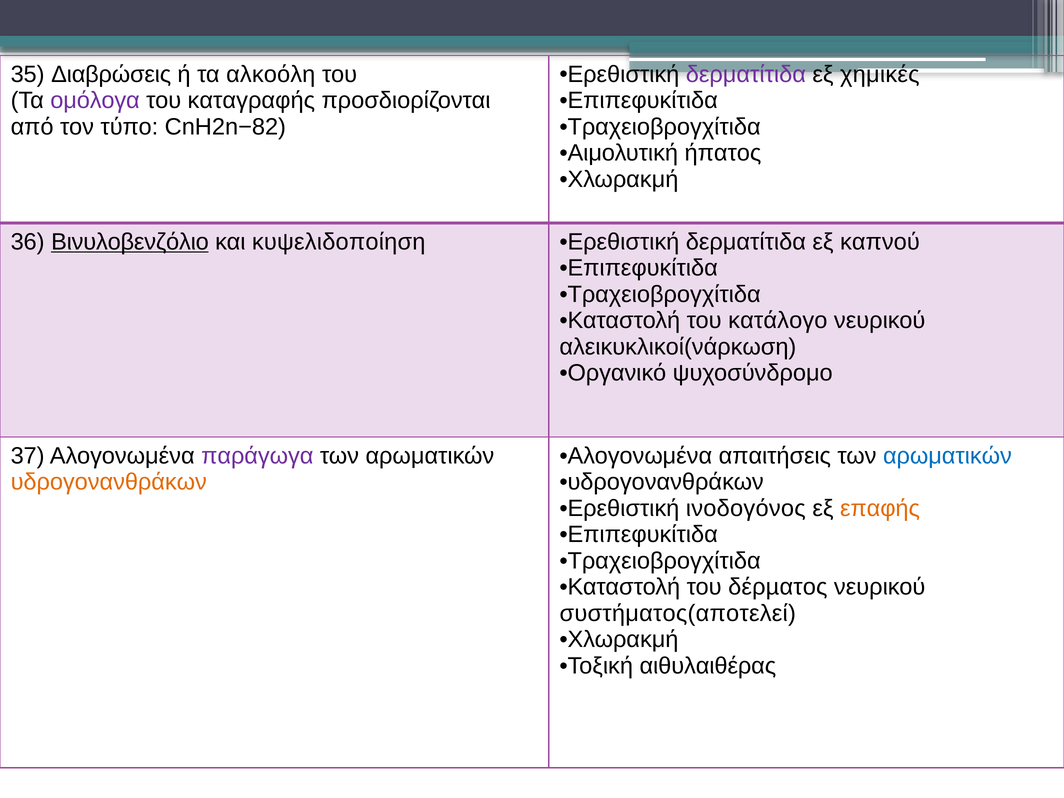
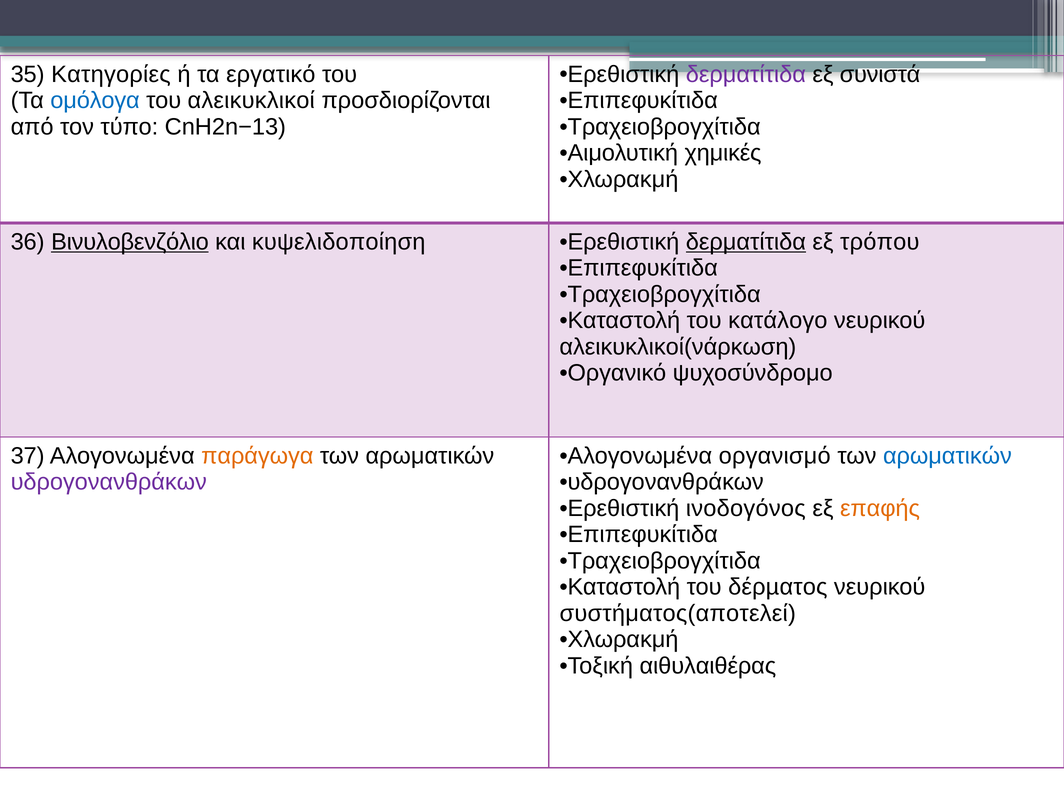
Διαβρώσεις: Διαβρώσεις -> Κατηγορίες
αλκοόλη: αλκοόλη -> εργατικό
χημικές: χημικές -> συνιστά
ομόλογα colour: purple -> blue
καταγραφής: καταγραφής -> αλεικυκλικοί
CnH2n−82: CnH2n−82 -> CnH2n−13
ήπατος: ήπατος -> χημικές
δερματίτιδα at (746, 242) underline: none -> present
καπνού: καπνού -> τρόπου
παράγωγα colour: purple -> orange
απαιτήσεις: απαιτήσεις -> οργανισμό
υδρογονανθράκων at (109, 482) colour: orange -> purple
